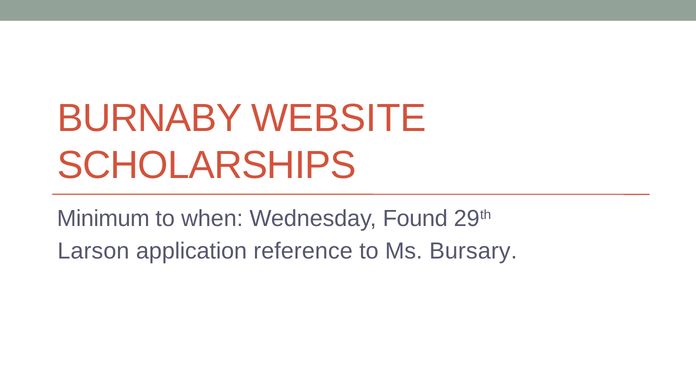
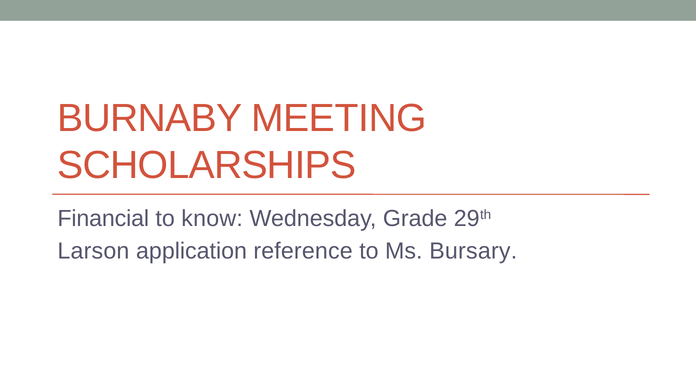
WEBSITE: WEBSITE -> MEETING
Minimum: Minimum -> Financial
when: when -> know
Found: Found -> Grade
